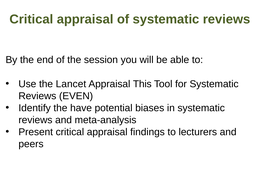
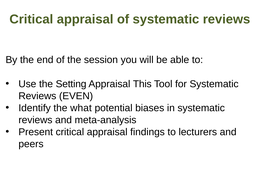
Lancet: Lancet -> Setting
have: have -> what
